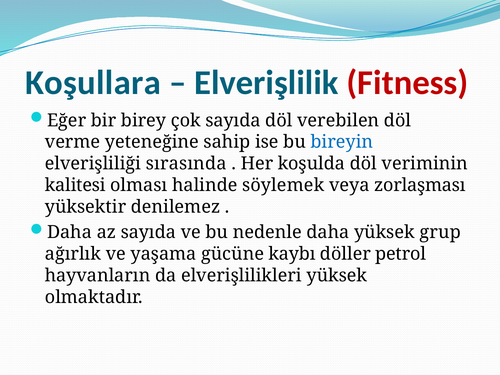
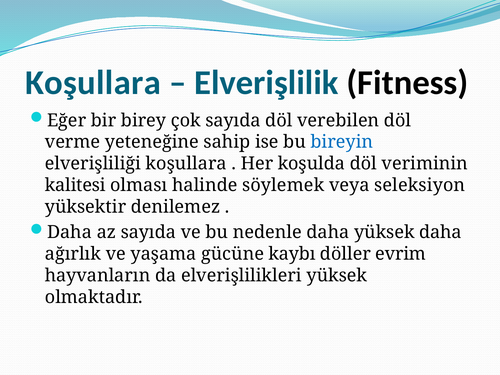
Fitness colour: red -> black
elverişliliği sırasında: sırasında -> koşullara
zorlaşması: zorlaşması -> seleksiyon
yüksek grup: grup -> daha
petrol: petrol -> evrim
